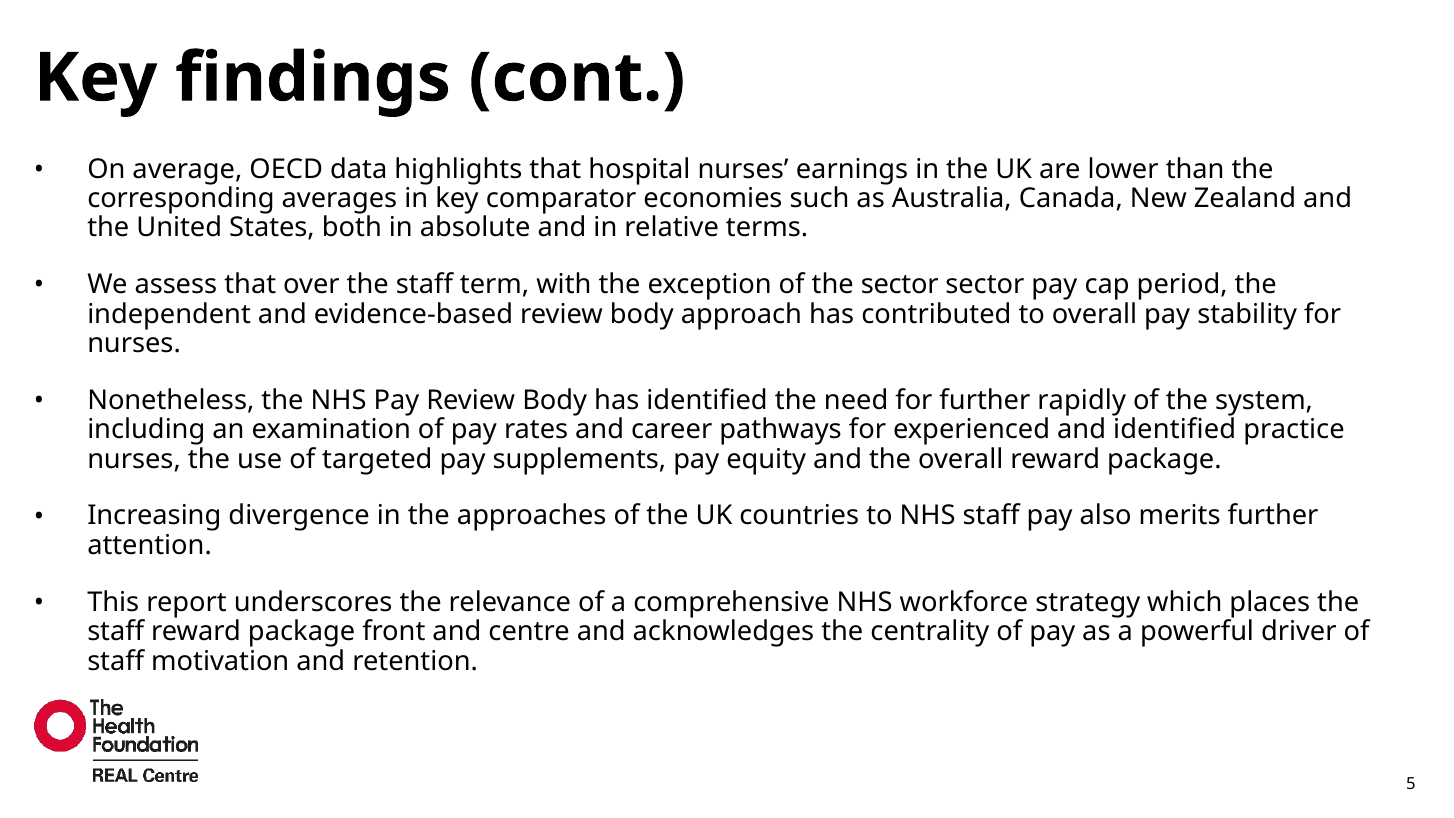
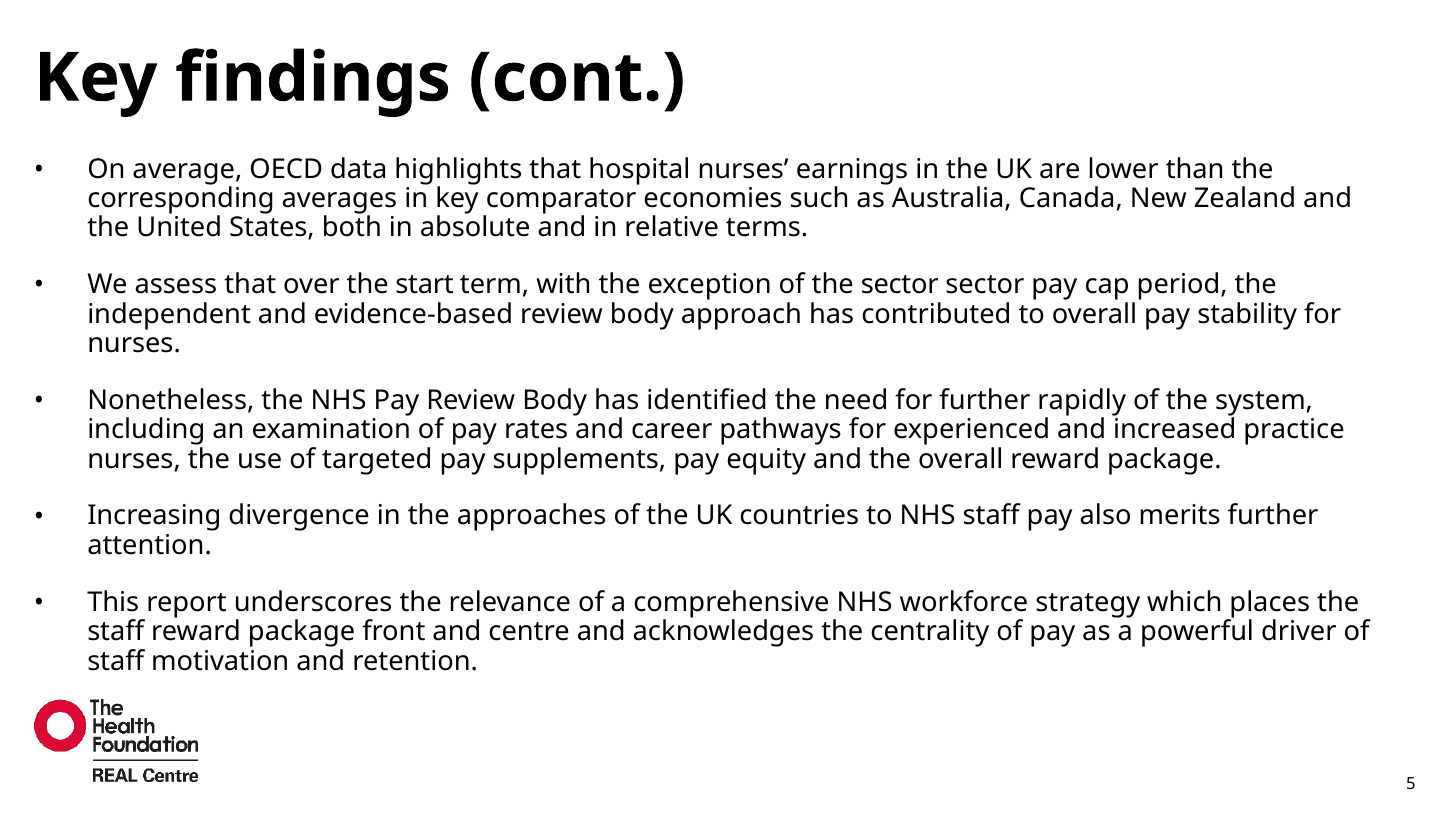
over the staff: staff -> start
and identified: identified -> increased
